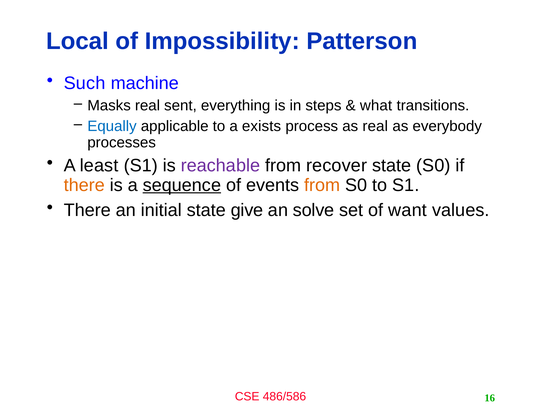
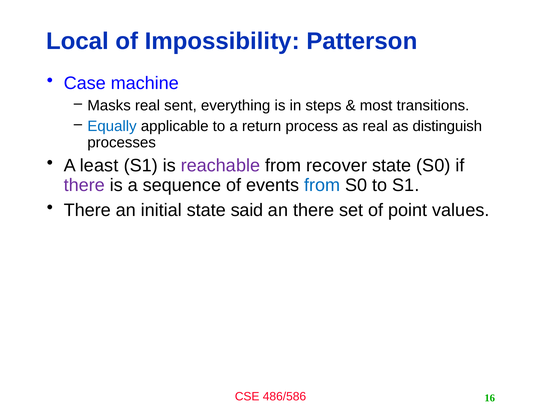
Such: Such -> Case
what: what -> most
exists: exists -> return
everybody: everybody -> distinguish
there at (84, 185) colour: orange -> purple
sequence underline: present -> none
from at (322, 185) colour: orange -> blue
give: give -> said
an solve: solve -> there
want: want -> point
